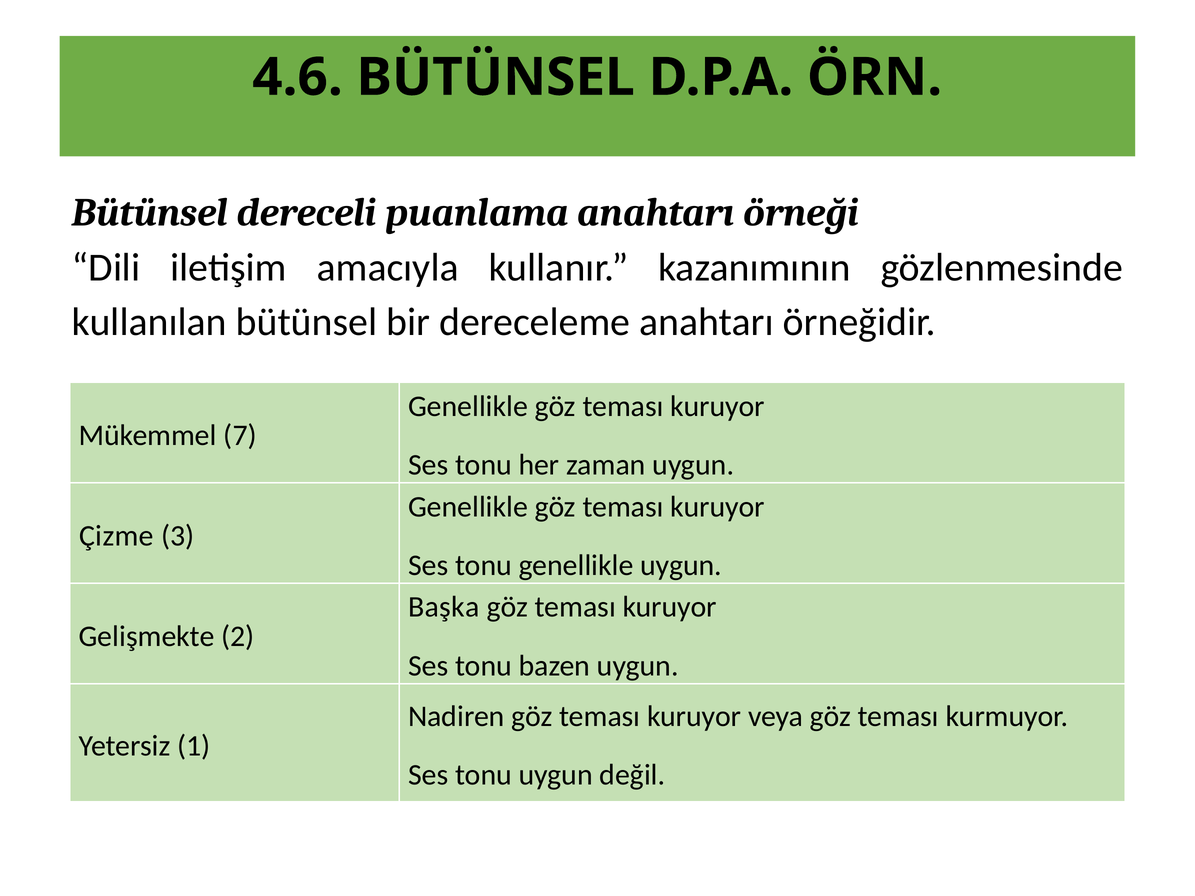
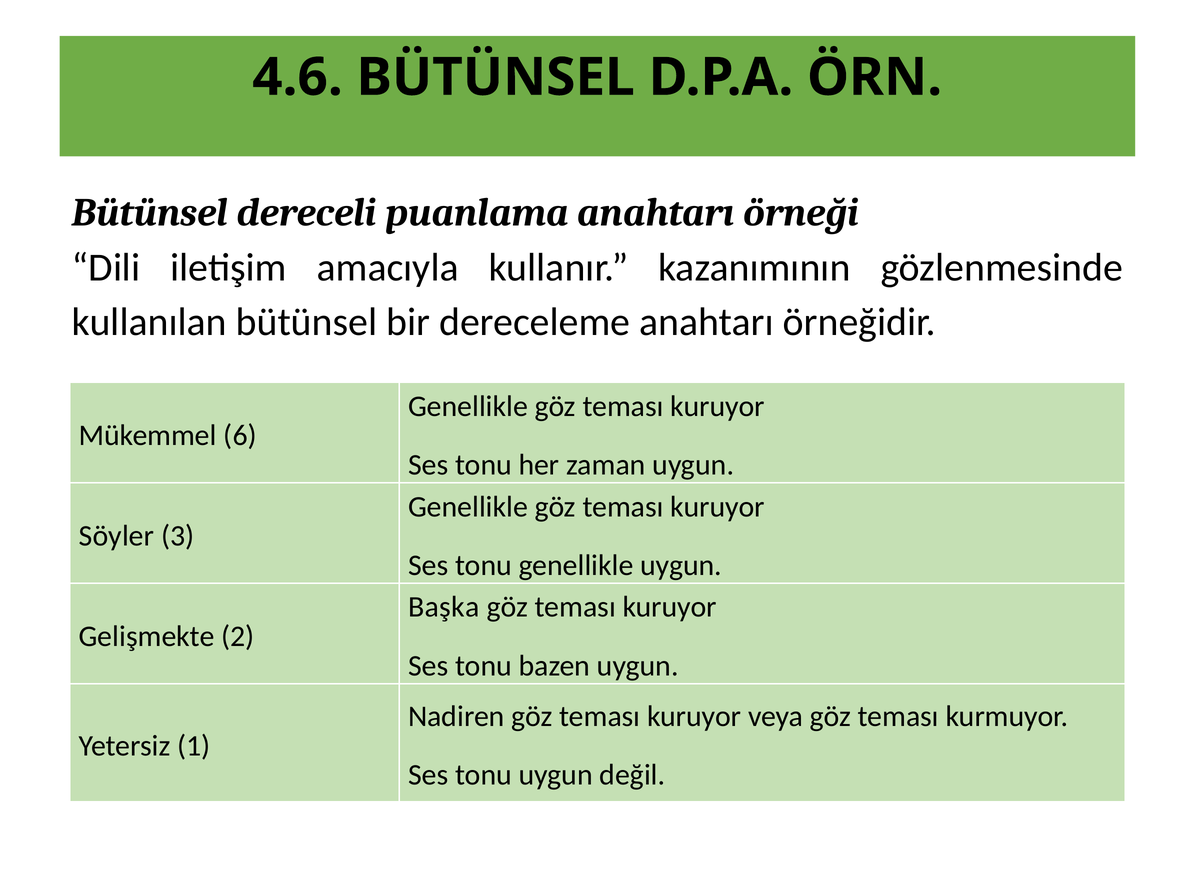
7: 7 -> 6
Çizme: Çizme -> Söyler
